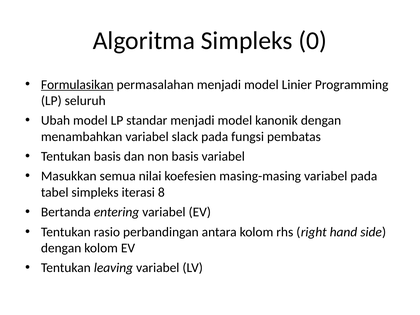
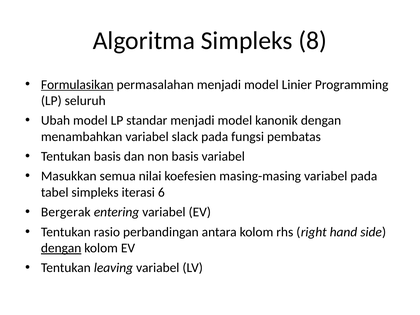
0: 0 -> 8
8: 8 -> 6
Bertanda: Bertanda -> Bergerak
dengan at (61, 248) underline: none -> present
